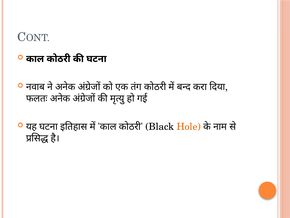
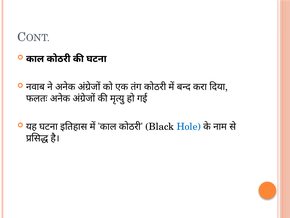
Hole colour: orange -> blue
